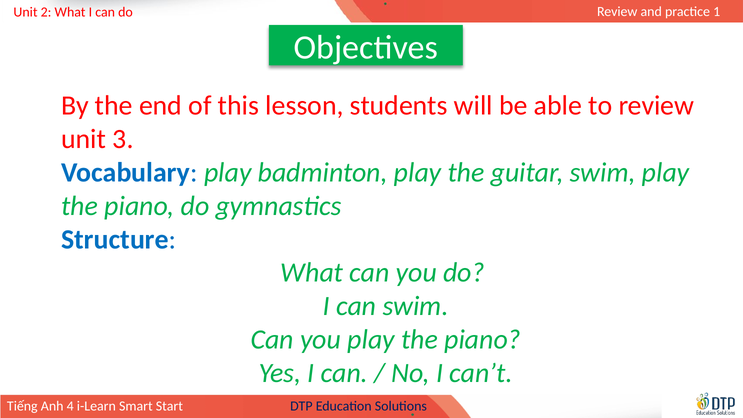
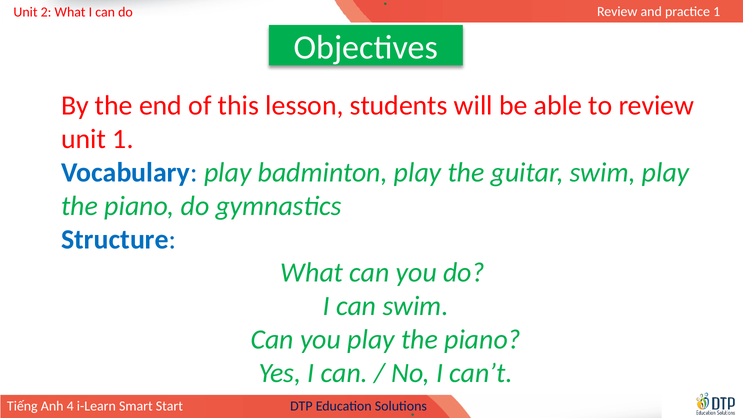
unit 3: 3 -> 1
